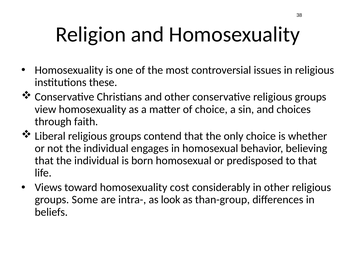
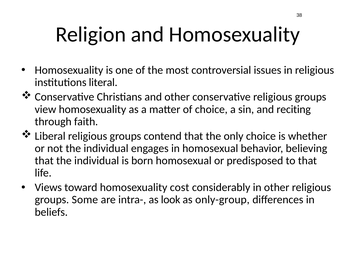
these: these -> literal
choices: choices -> reciting
than-group: than-group -> only-group
